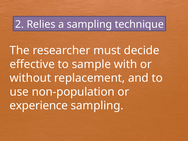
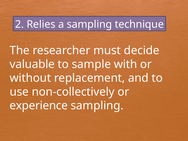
effective: effective -> valuable
non-population: non-population -> non-collectively
